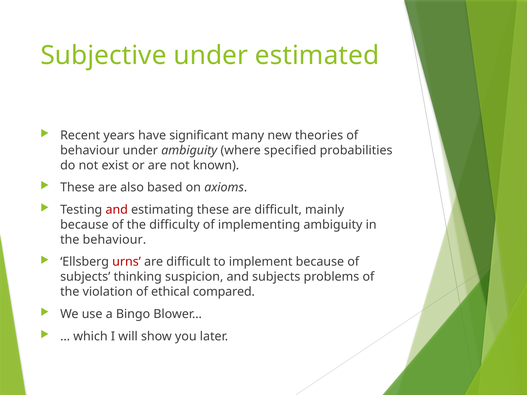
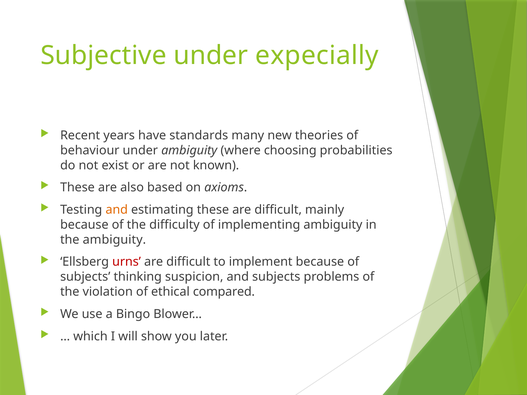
estimated: estimated -> expecially
significant: significant -> standards
specified: specified -> choosing
and at (117, 210) colour: red -> orange
the behaviour: behaviour -> ambiguity
